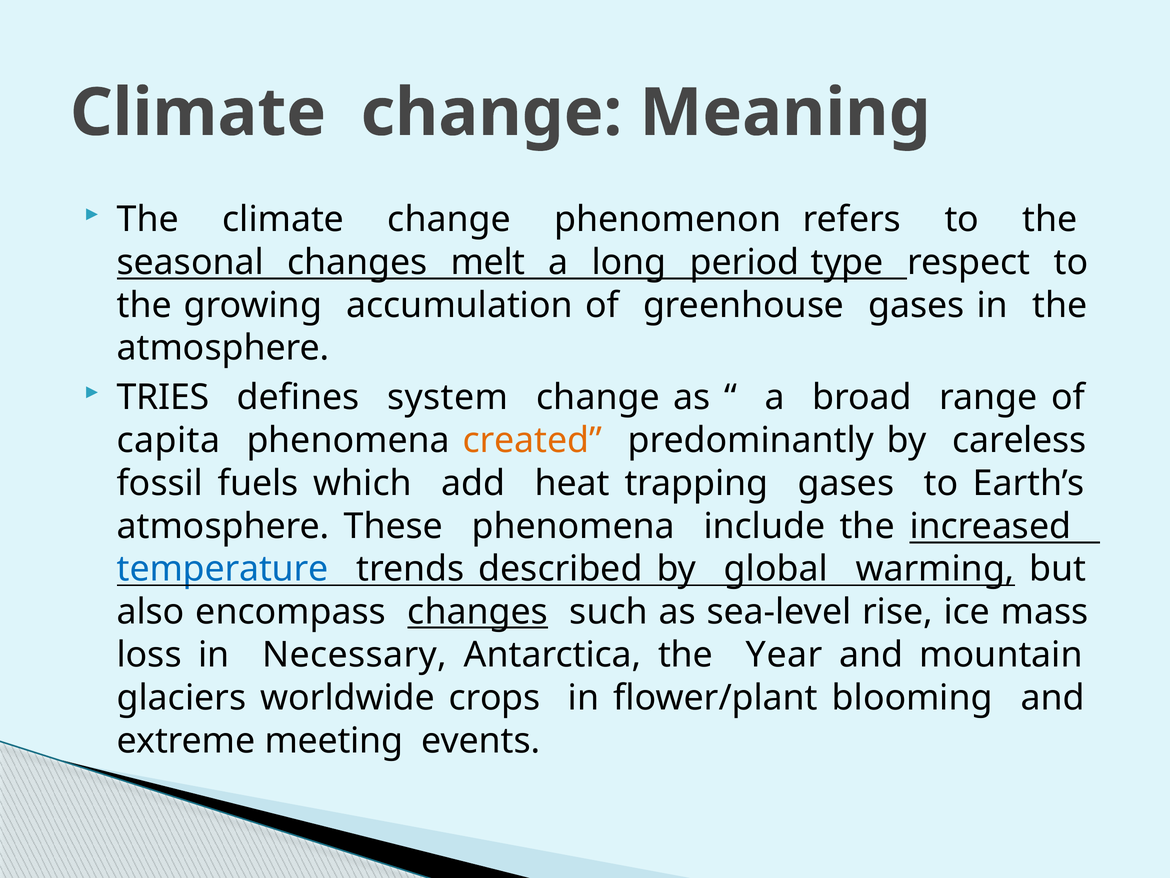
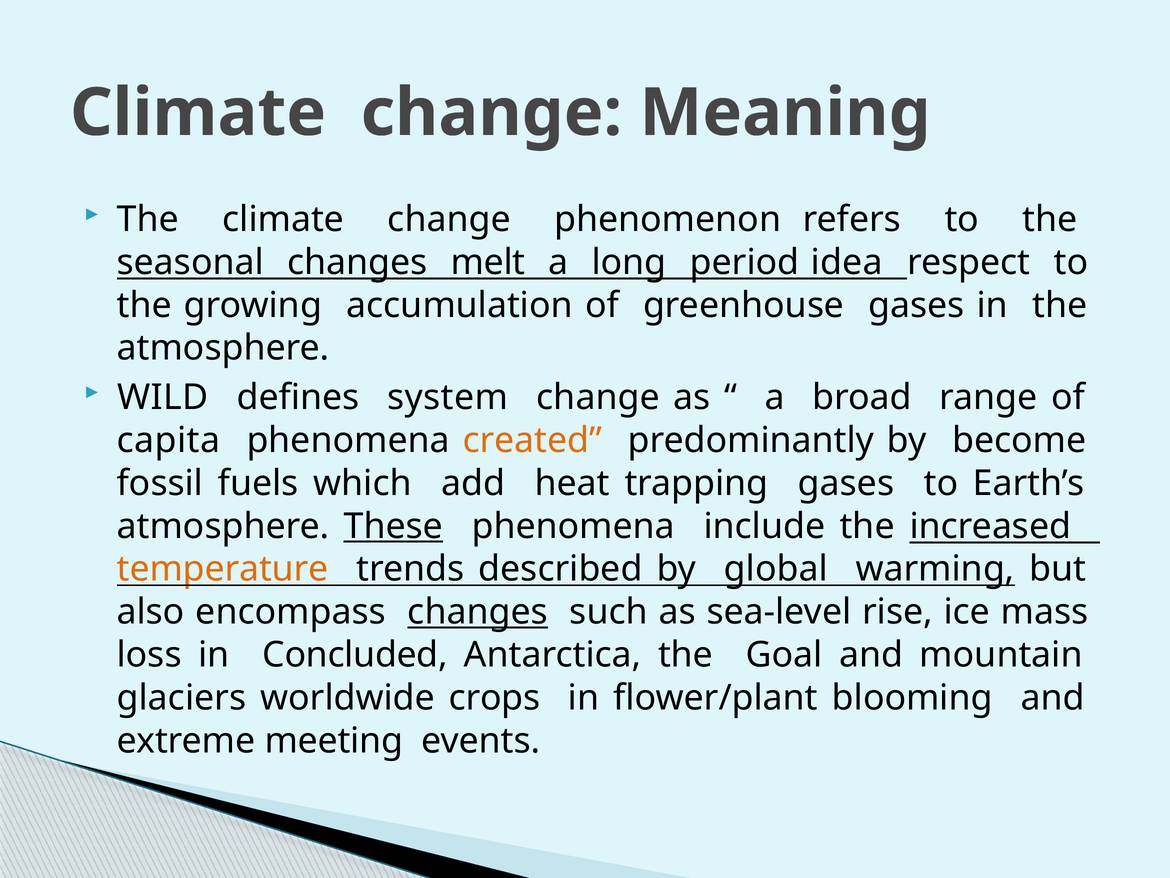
type: type -> idea
TRIES: TRIES -> WILD
careless: careless -> become
These underline: none -> present
temperature colour: blue -> orange
Necessary: Necessary -> Concluded
Year: Year -> Goal
